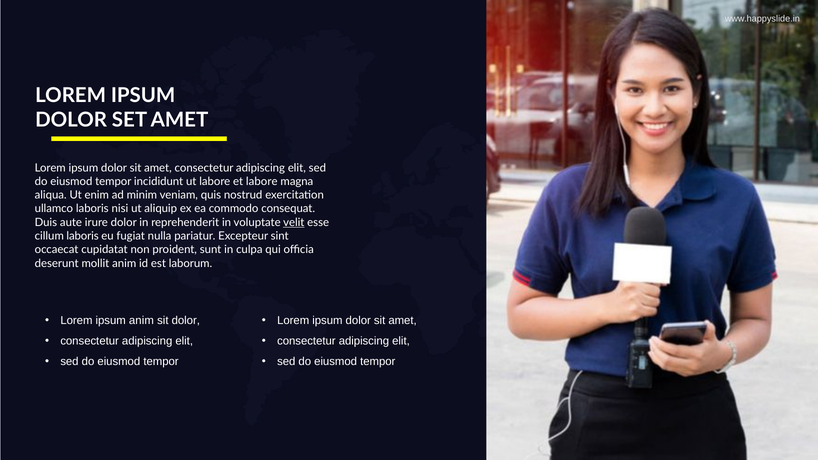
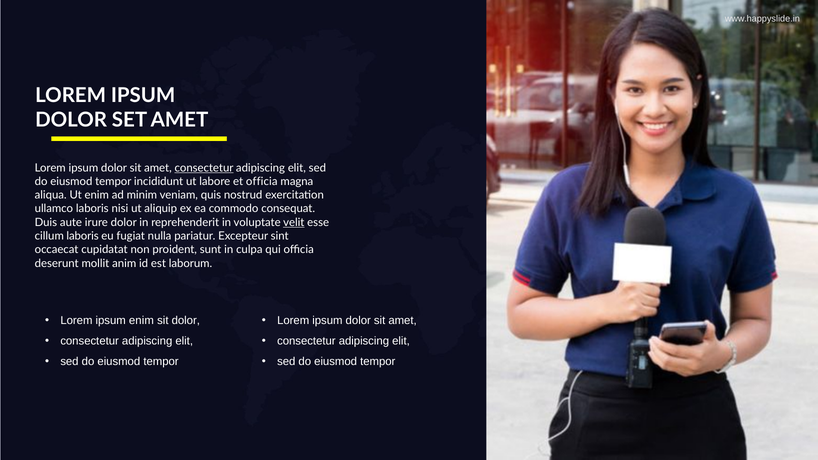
consectetur at (204, 168) underline: none -> present
et labore: labore -> officia
ipsum anim: anim -> enim
